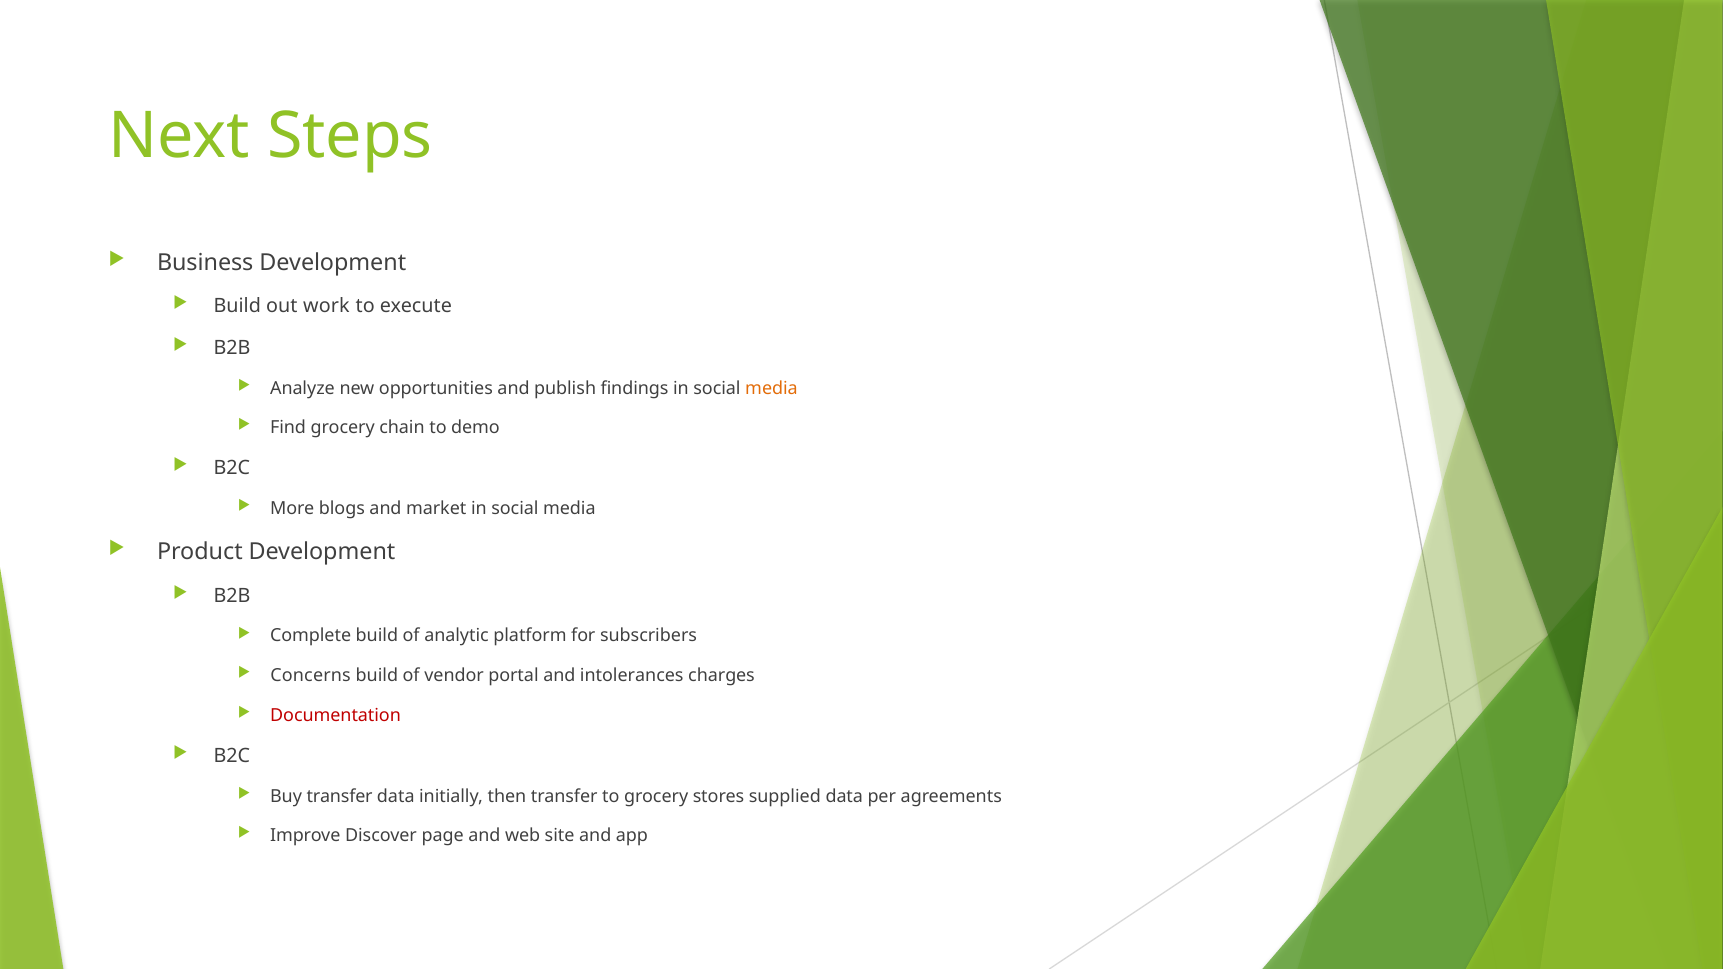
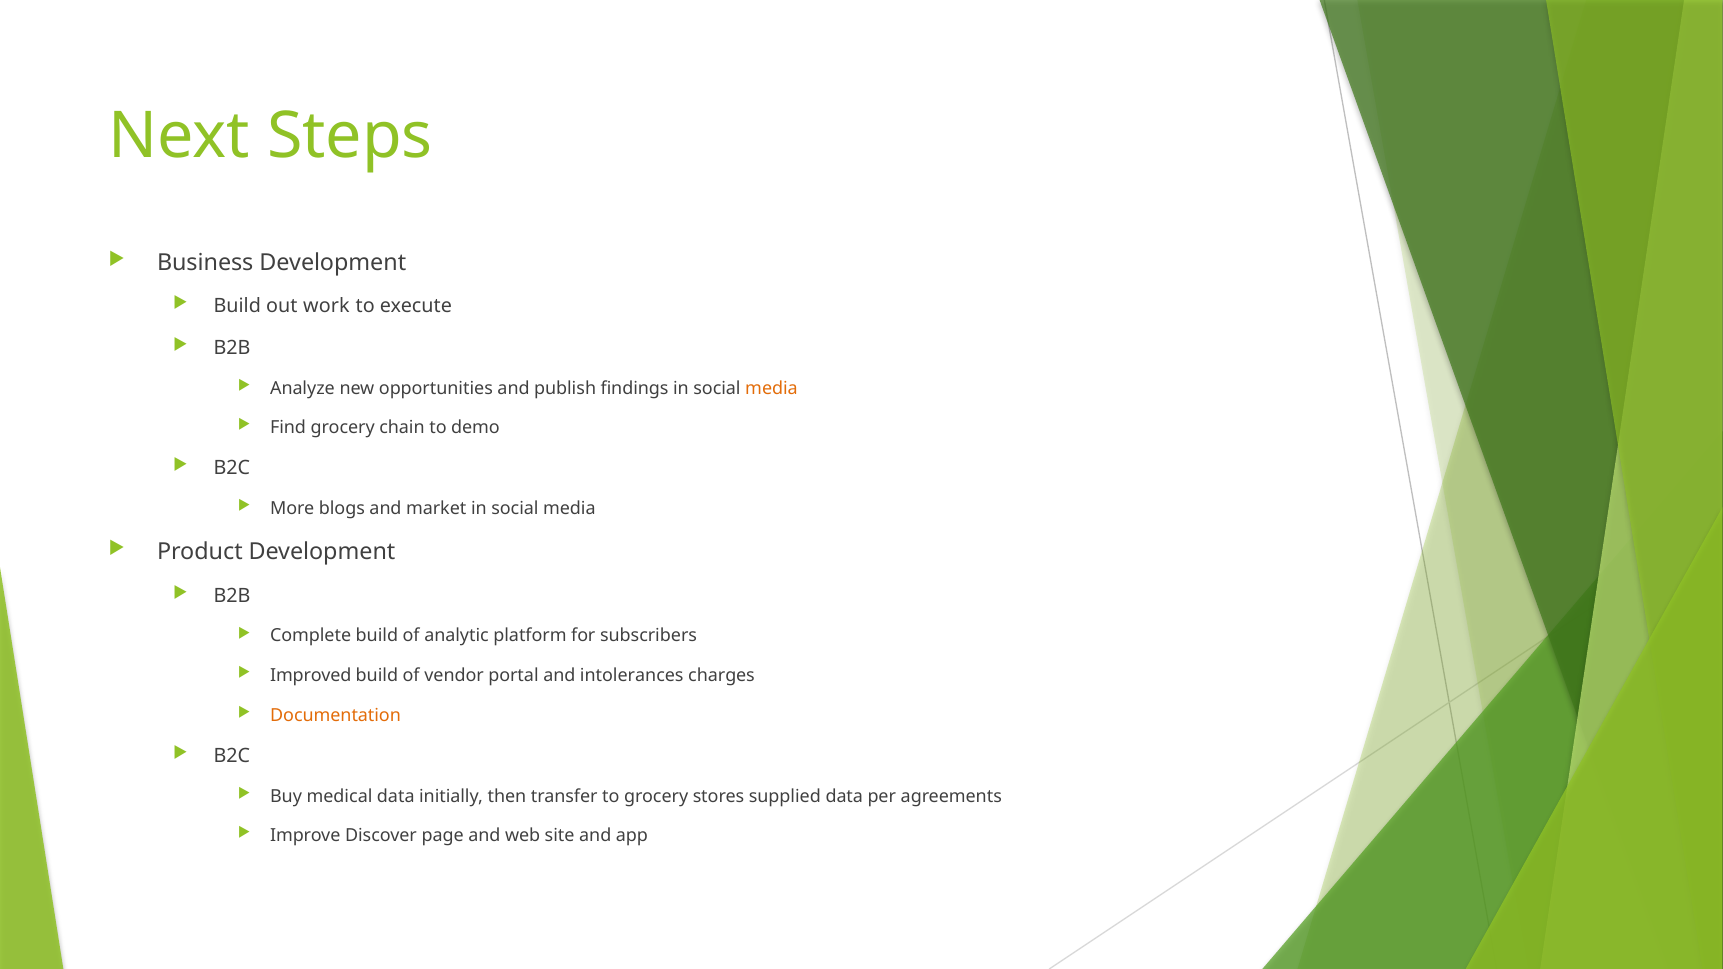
Concerns: Concerns -> Improved
Documentation colour: red -> orange
Buy transfer: transfer -> medical
